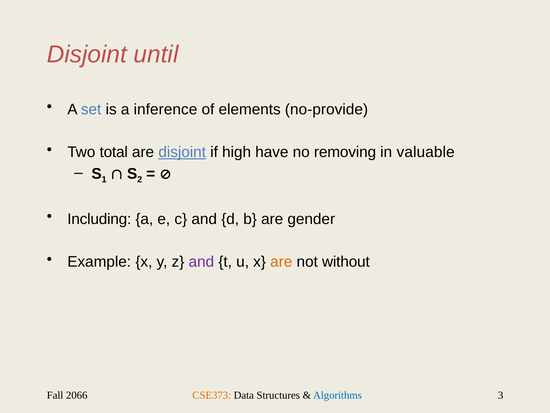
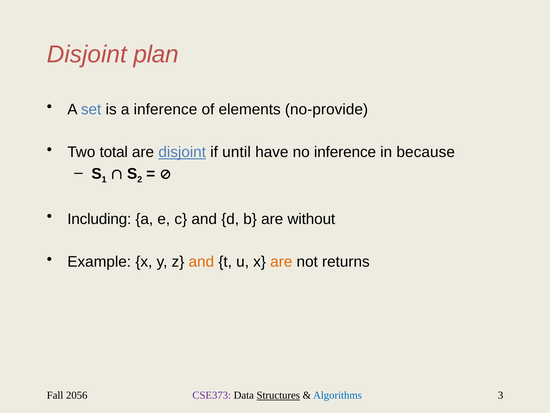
until: until -> plan
high: high -> until
no removing: removing -> inference
valuable: valuable -> because
gender: gender -> without
and at (201, 262) colour: purple -> orange
without: without -> returns
2066: 2066 -> 2056
CSE373 colour: orange -> purple
Structures underline: none -> present
